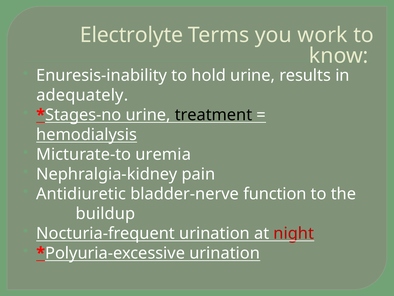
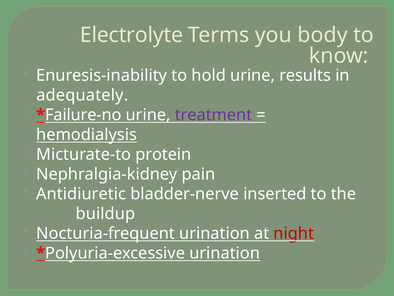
work: work -> body
Stages-no: Stages-no -> Failure-no
treatment colour: black -> purple
uremia: uremia -> protein
function: function -> inserted
